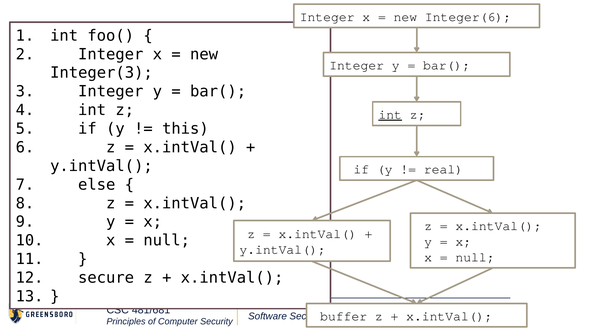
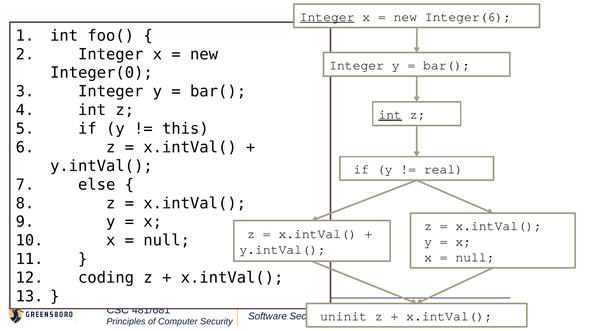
Integer at (327, 17) underline: none -> present
Integer(3: Integer(3 -> Integer(0
secure: secure -> coding
buffer: buffer -> uninit
